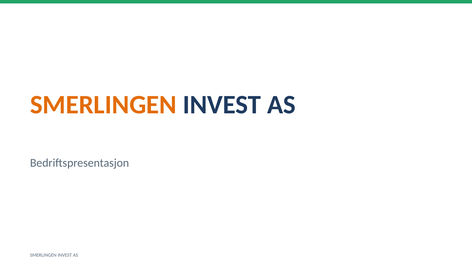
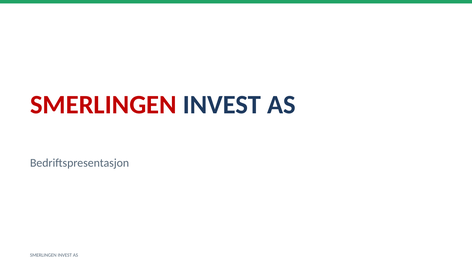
SMERLINGEN at (103, 105) colour: orange -> red
